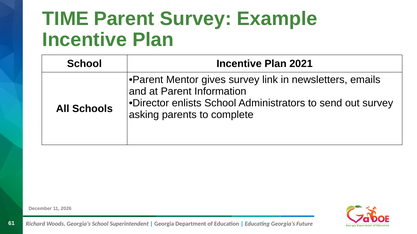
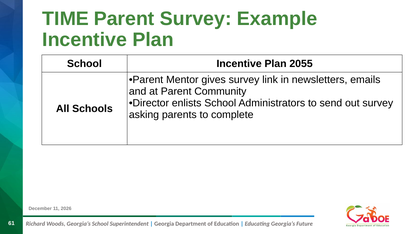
2021: 2021 -> 2055
Information: Information -> Community
